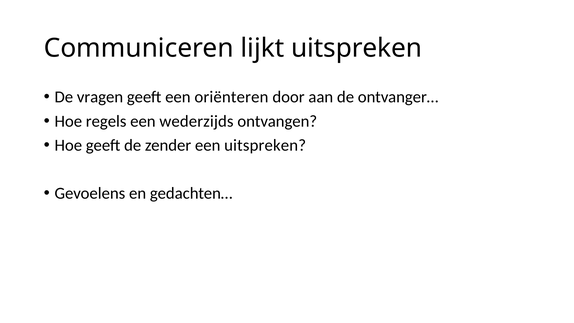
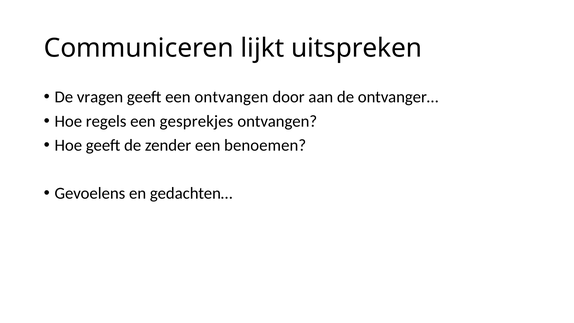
een oriënteren: oriënteren -> ontvangen
wederzijds: wederzijds -> gesprekjes
een uitspreken: uitspreken -> benoemen
